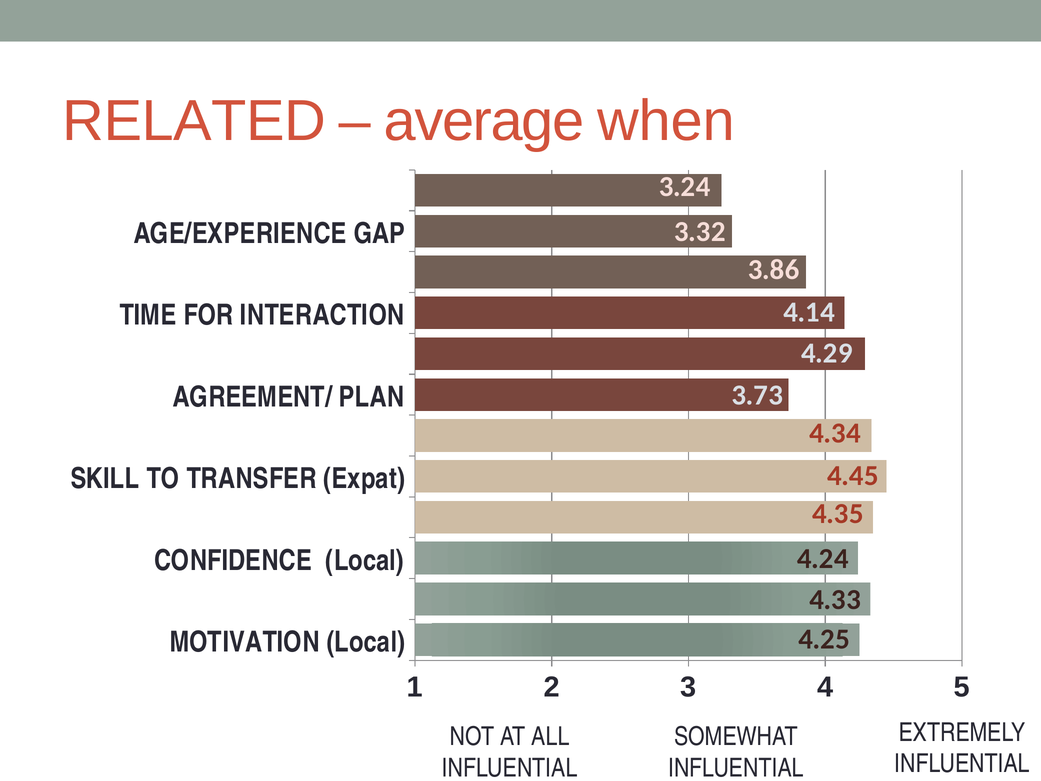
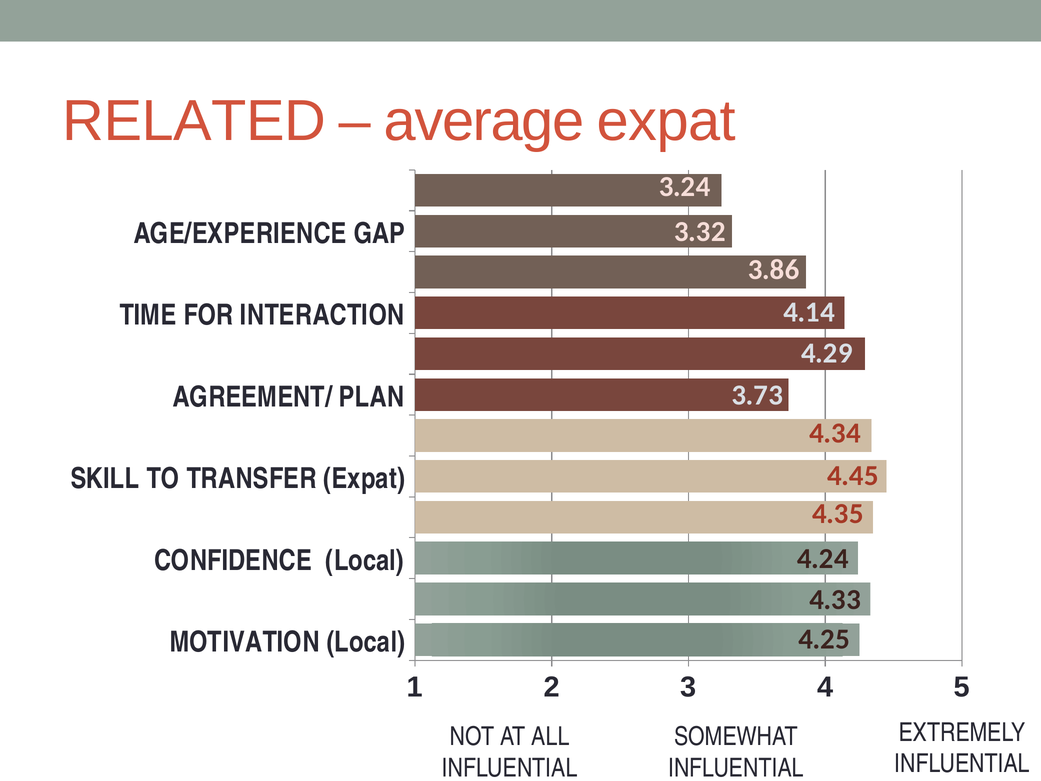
average when: when -> expat
